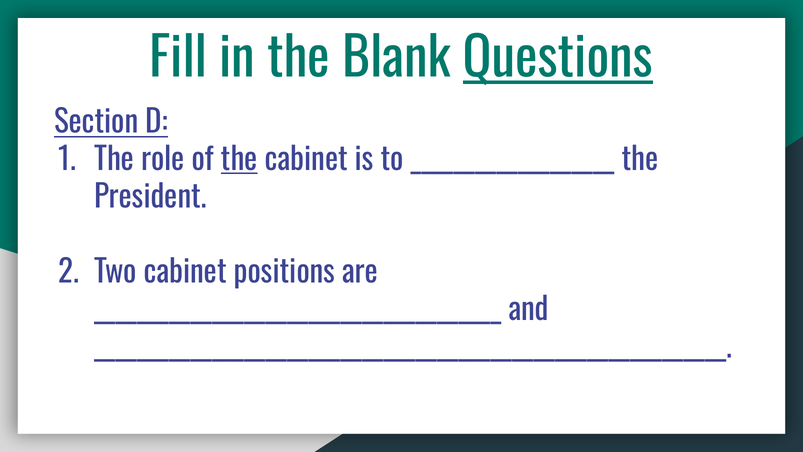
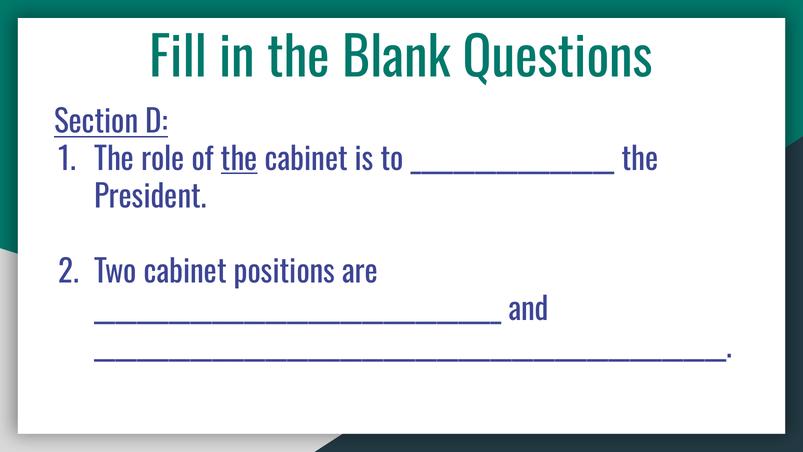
Questions underline: present -> none
